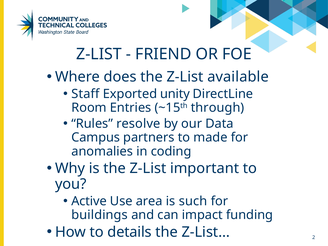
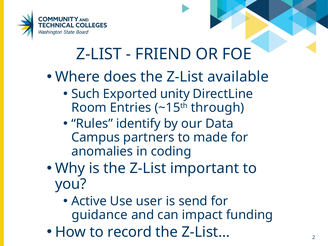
Staff: Staff -> Such
resolve: resolve -> identify
area: area -> user
such: such -> send
buildings: buildings -> guidance
details: details -> record
